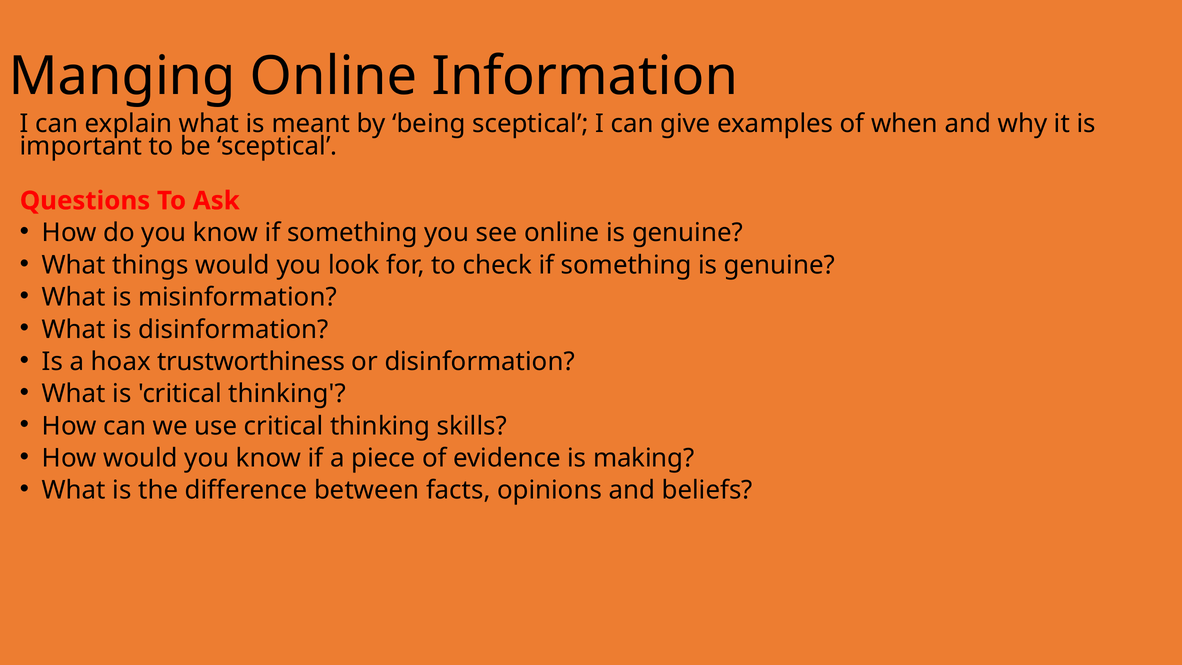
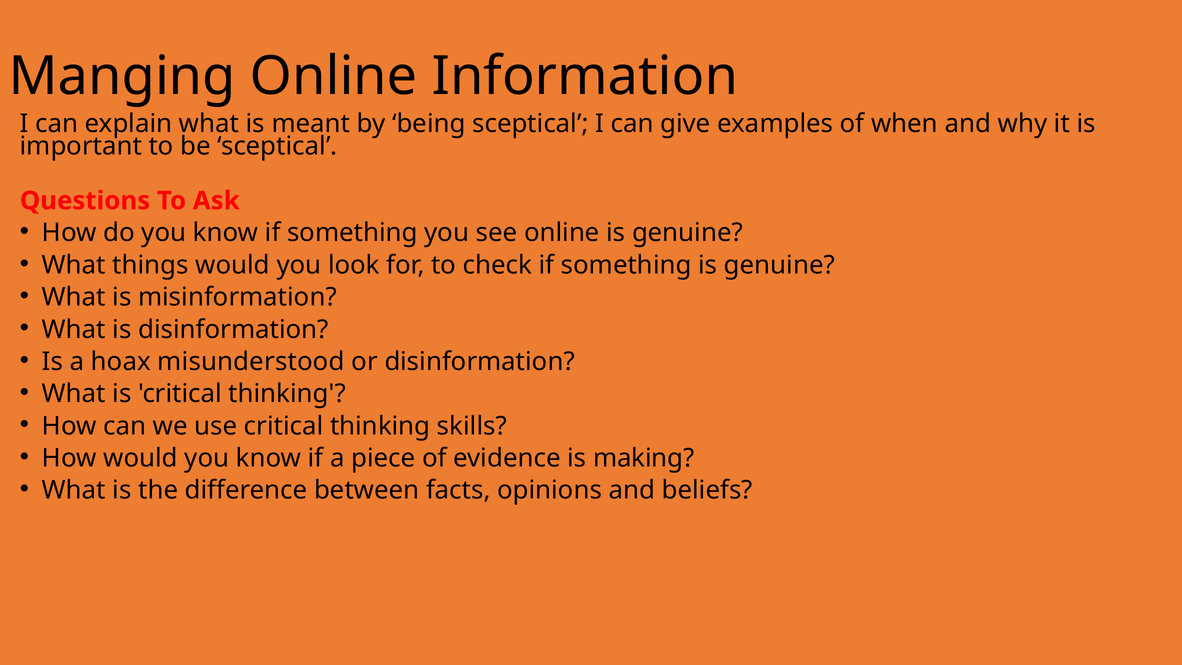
trustworthiness: trustworthiness -> misunderstood
